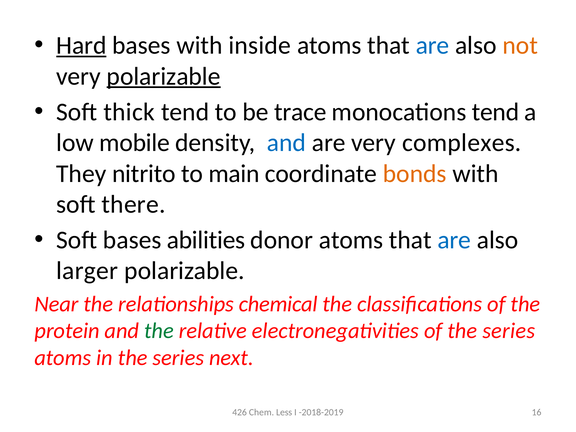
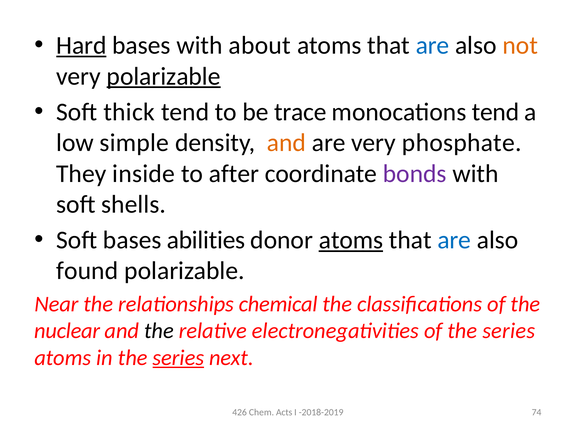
inside: inside -> about
mobile: mobile -> simple
and at (286, 143) colour: blue -> orange
complexes: complexes -> phosphate
nitrito: nitrito -> inside
main: main -> after
bonds colour: orange -> purple
there: there -> shells
atoms at (351, 240) underline: none -> present
larger: larger -> found
protein: protein -> nuclear
the at (159, 331) colour: green -> black
series at (178, 358) underline: none -> present
Less: Less -> Acts
16: 16 -> 74
